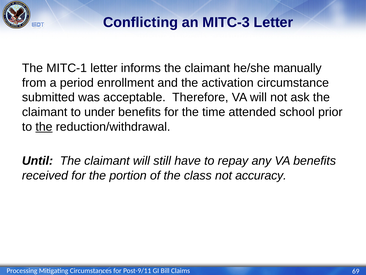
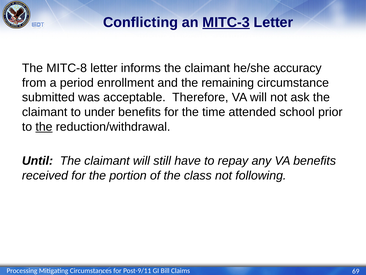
MITC-3 underline: none -> present
MITC-1: MITC-1 -> MITC-8
manually: manually -> accuracy
activation: activation -> remaining
accuracy: accuracy -> following
